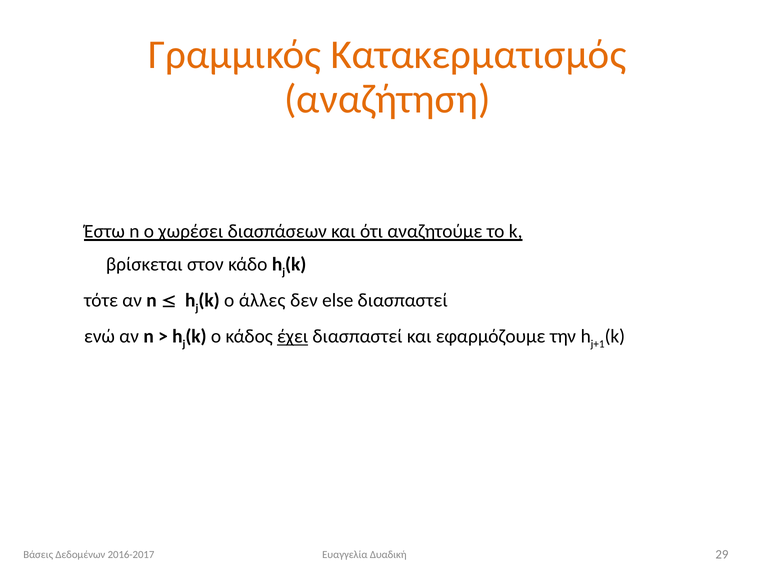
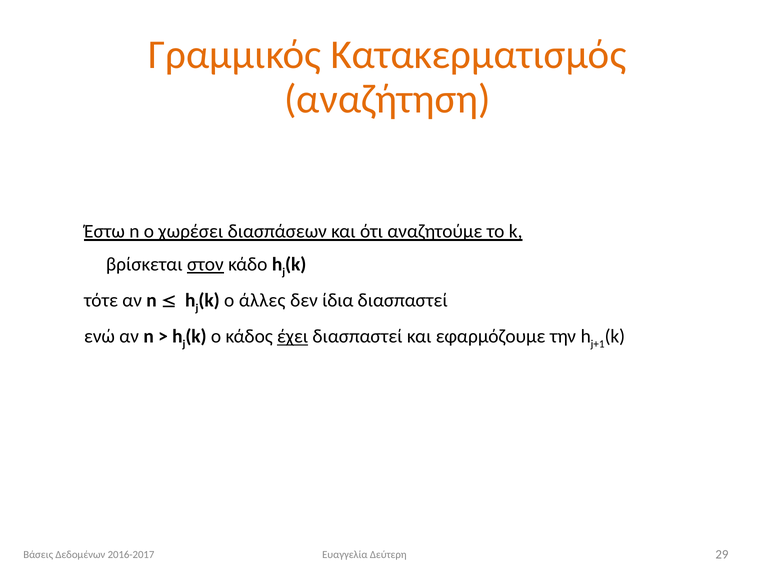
στον underline: none -> present
else: else -> ίδια
Δυαδική: Δυαδική -> Δεύτερη
